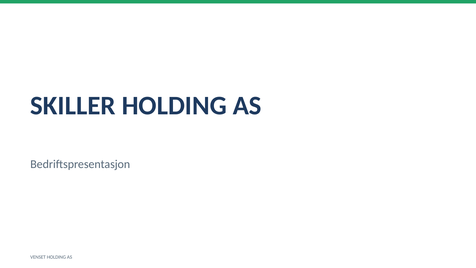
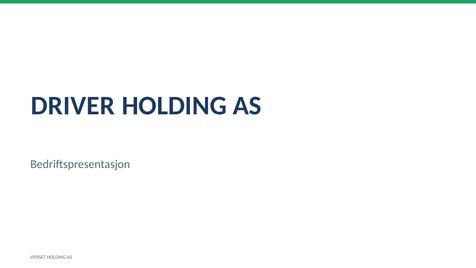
SKILLER: SKILLER -> DRIVER
